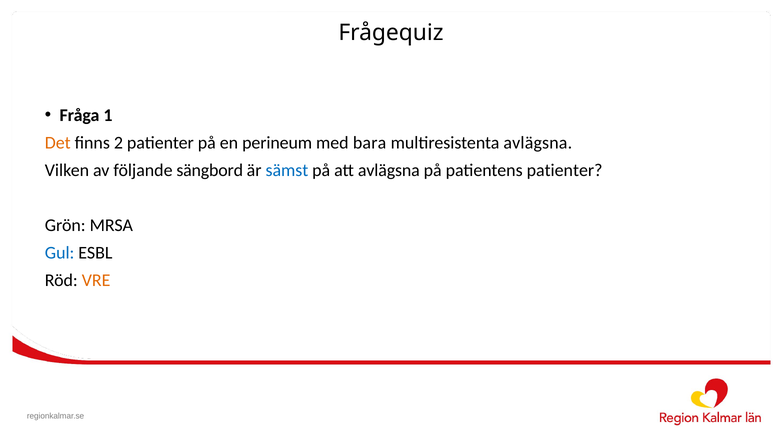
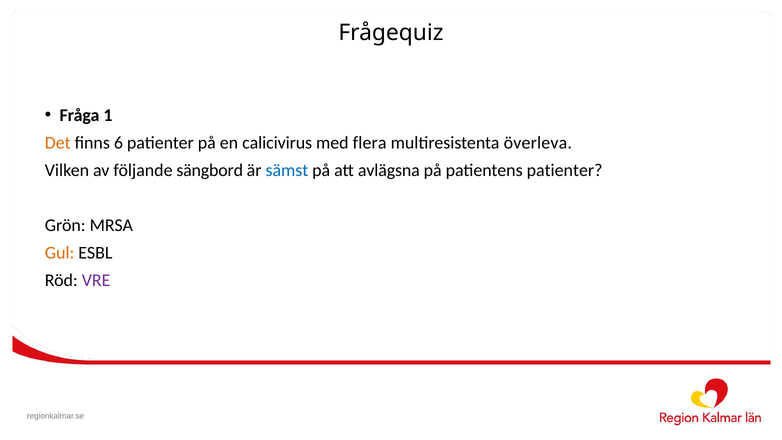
2: 2 -> 6
perineum: perineum -> calicivirus
bara: bara -> flera
multiresistenta avlägsna: avlägsna -> överleva
Gul colour: blue -> orange
VRE colour: orange -> purple
